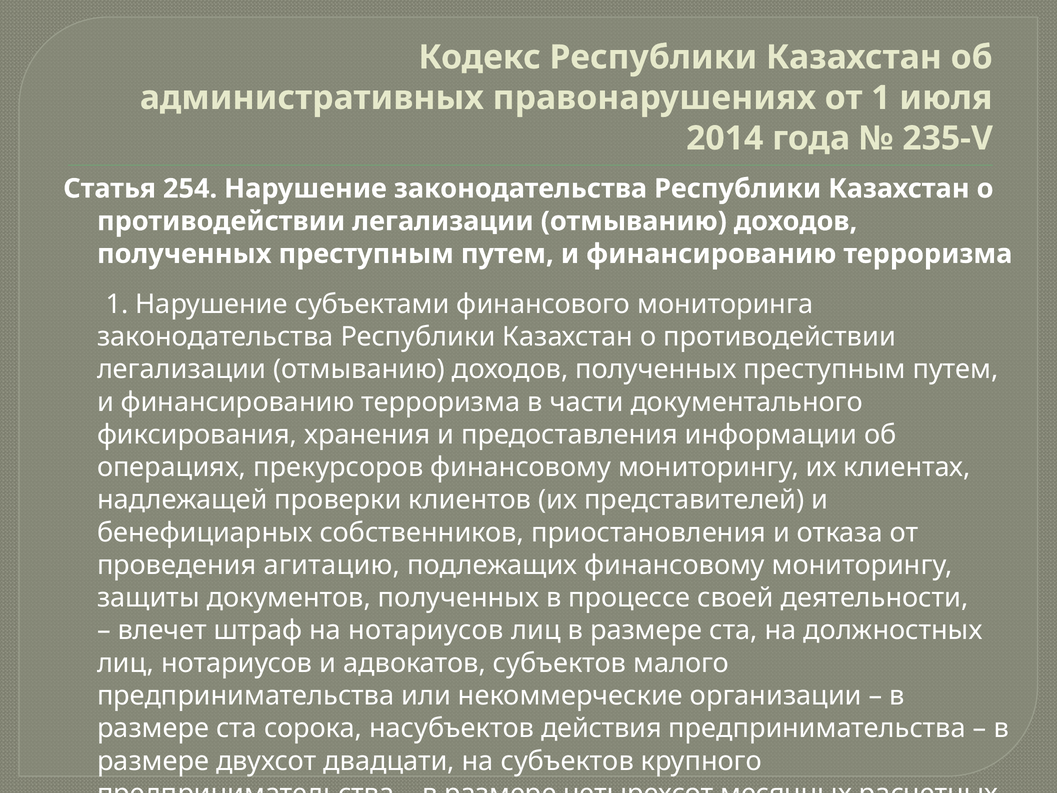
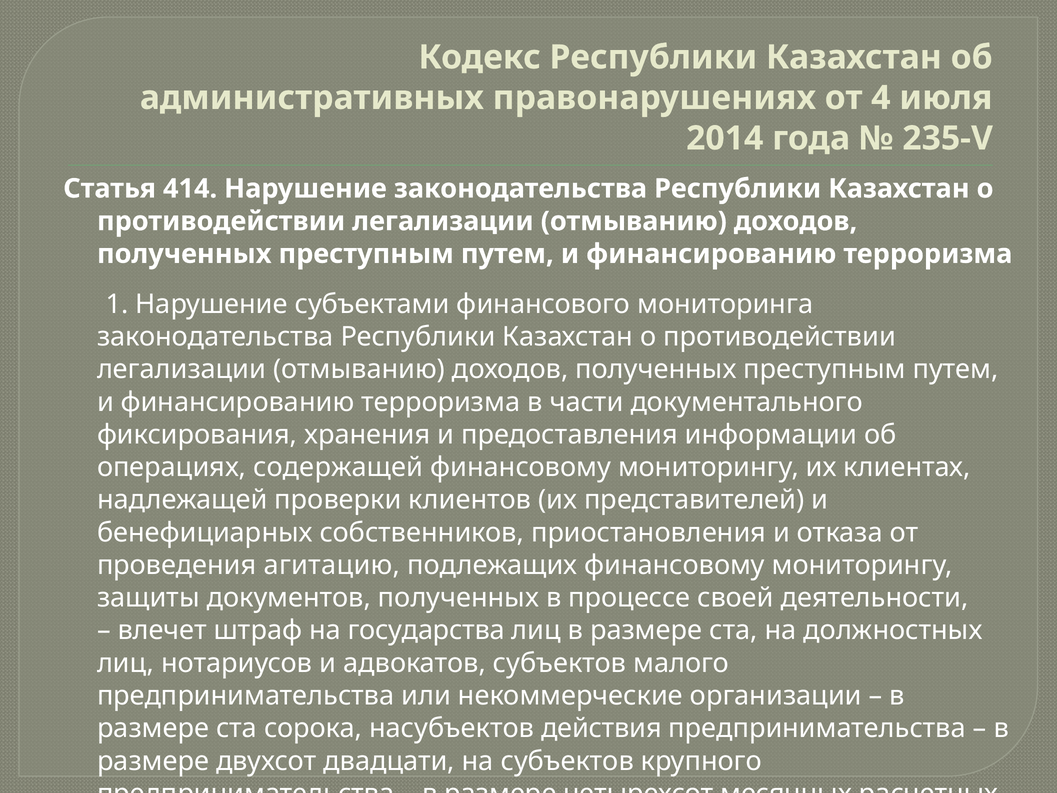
от 1: 1 -> 4
254: 254 -> 414
прекурсоров: прекурсоров -> содержащей
на нотариусов: нотариусов -> государства
